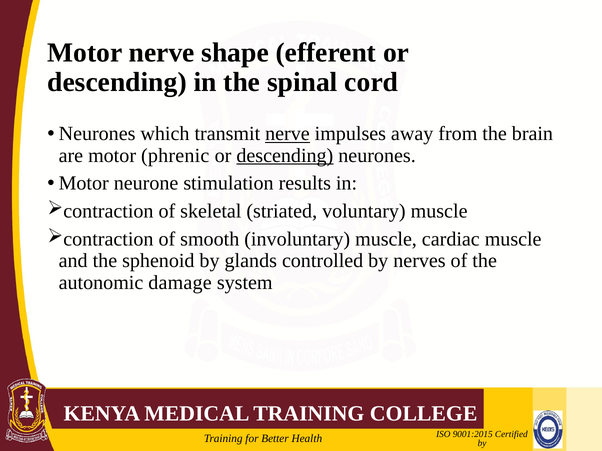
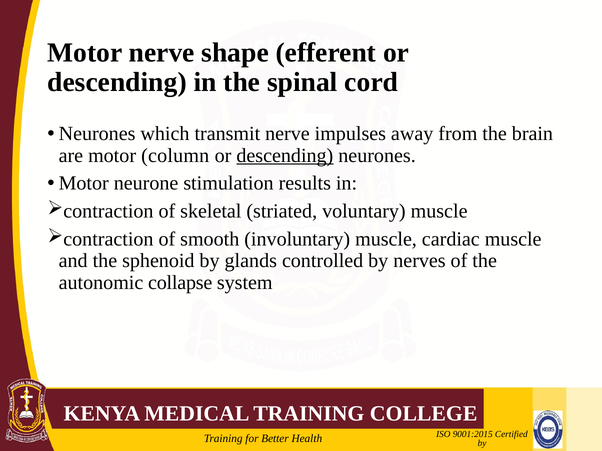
nerve at (287, 134) underline: present -> none
phrenic: phrenic -> column
damage: damage -> collapse
